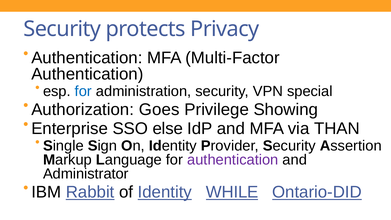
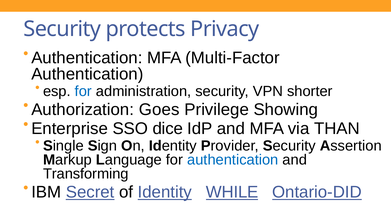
special: special -> shorter
else: else -> dice
authentication at (233, 160) colour: purple -> blue
Administrator: Administrator -> Transforming
Rabbit: Rabbit -> Secret
